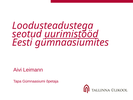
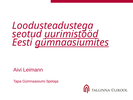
gümnaasiumites underline: none -> present
